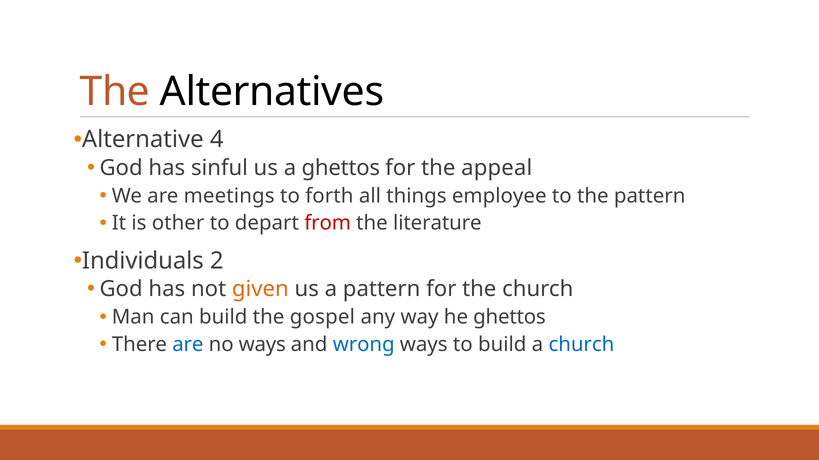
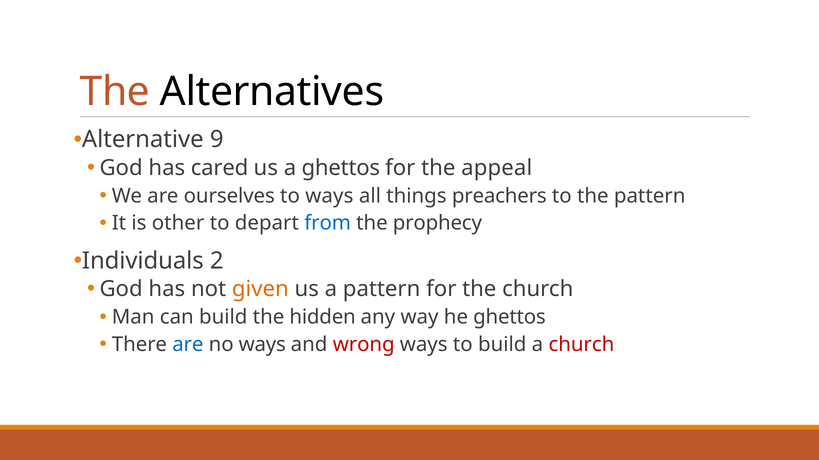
4: 4 -> 9
sinful: sinful -> cared
meetings: meetings -> ourselves
to forth: forth -> ways
employee: employee -> preachers
from colour: red -> blue
literature: literature -> prophecy
gospel: gospel -> hidden
wrong colour: blue -> red
church at (581, 345) colour: blue -> red
